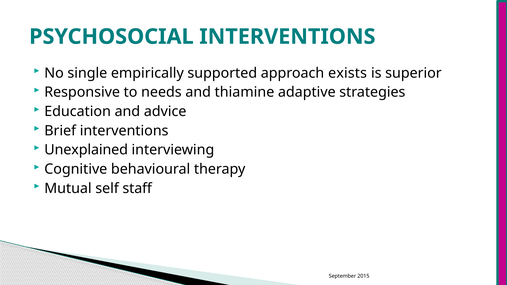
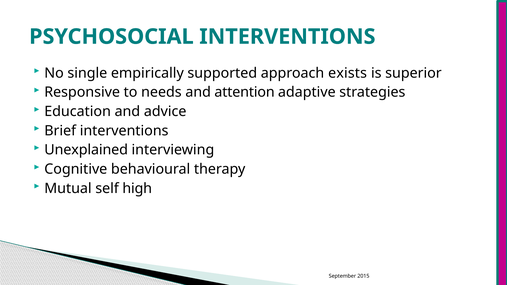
thiamine: thiamine -> attention
staff: staff -> high
